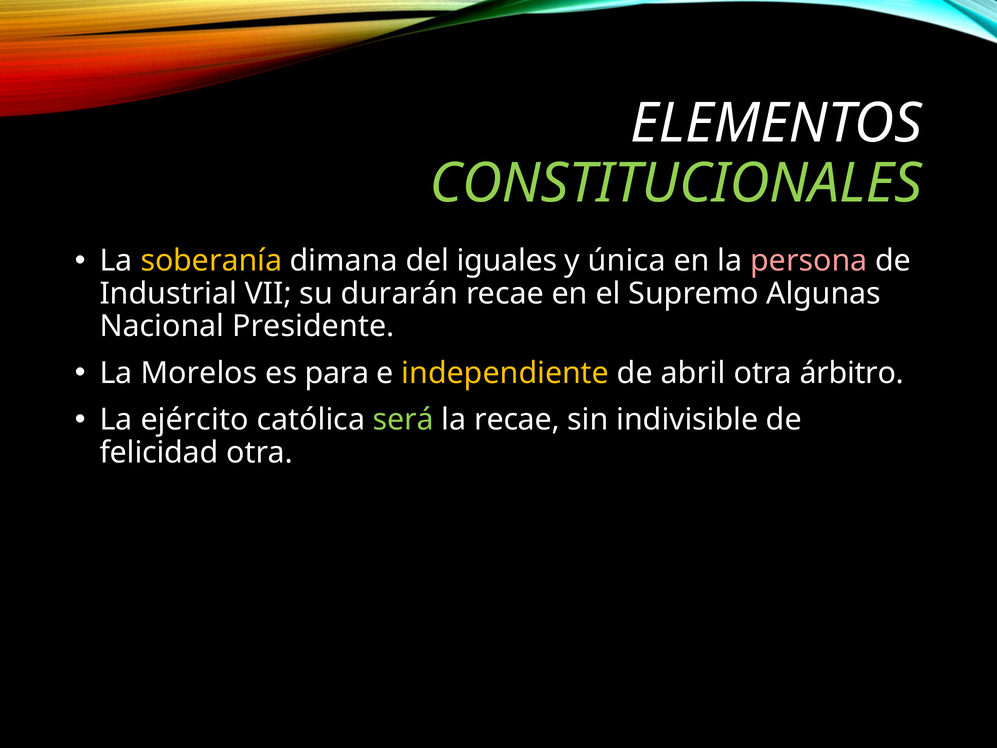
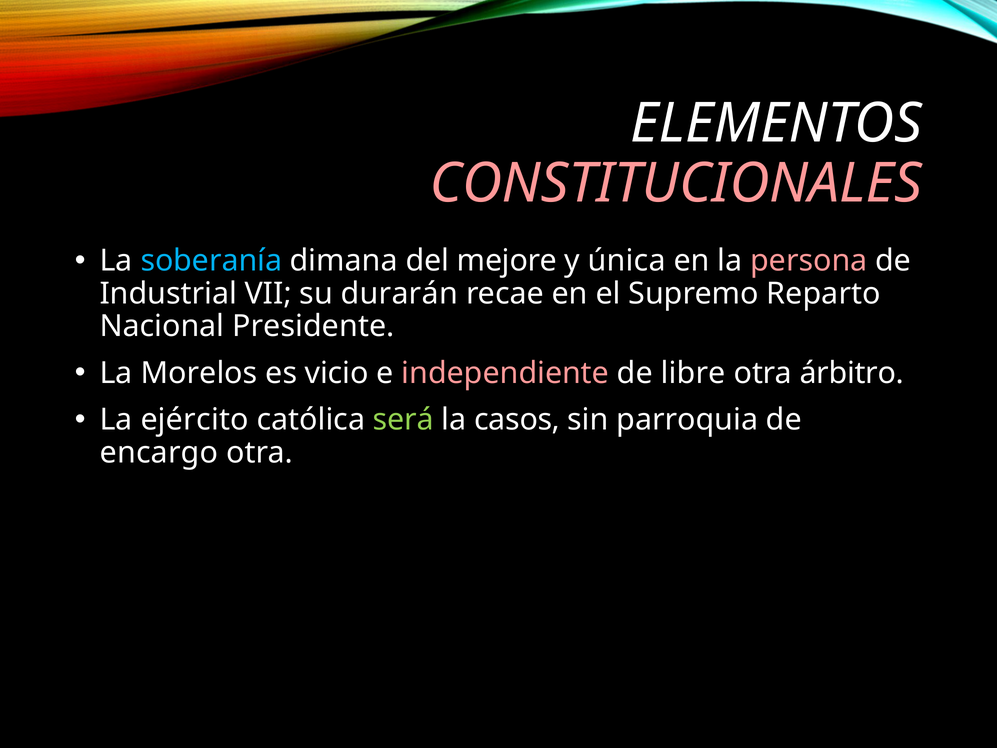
CONSTITUCIONALES colour: light green -> pink
soberanía colour: yellow -> light blue
iguales: iguales -> mejore
Algunas: Algunas -> Reparto
para: para -> vicio
independiente colour: yellow -> pink
abril: abril -> libre
la recae: recae -> casos
indivisible: indivisible -> parroquia
felicidad: felicidad -> encargo
